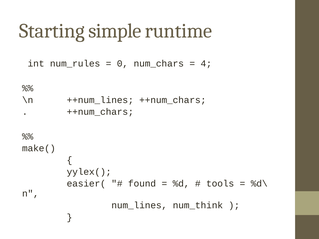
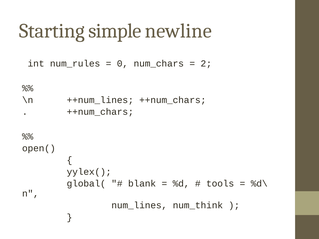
runtime: runtime -> newline
4: 4 -> 2
make(: make( -> open(
easier(: easier( -> global(
found: found -> blank
